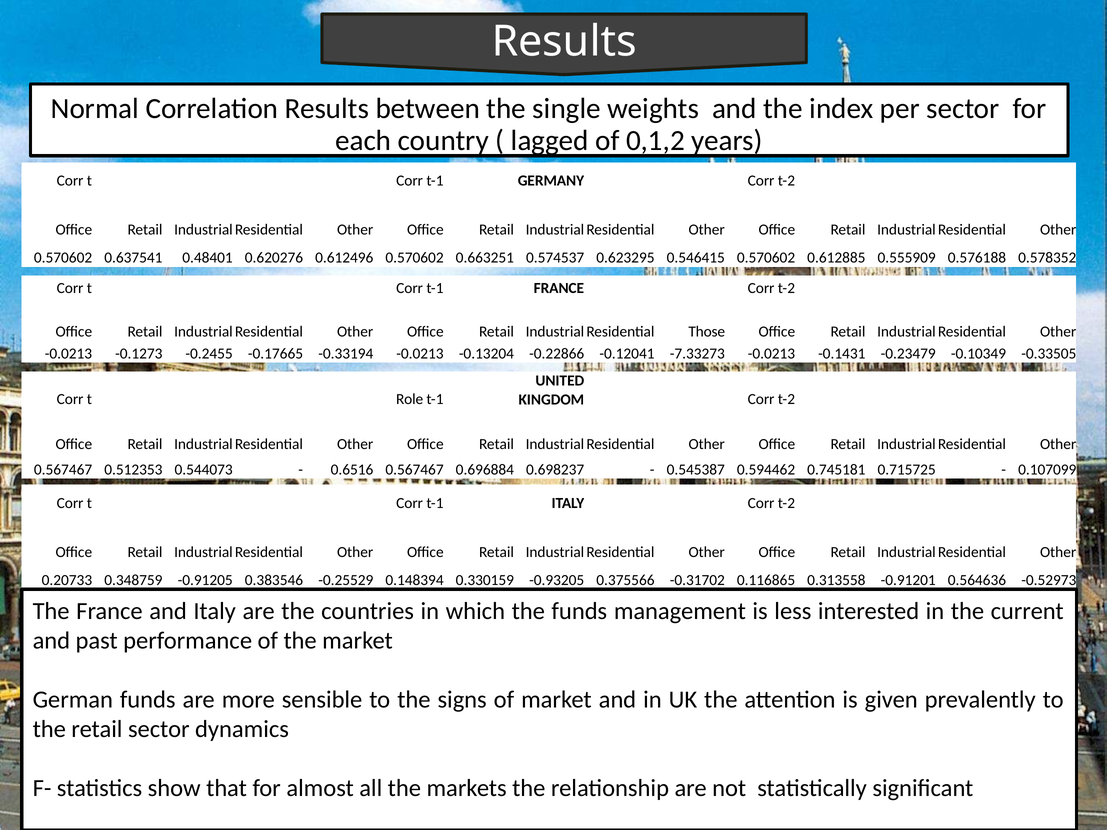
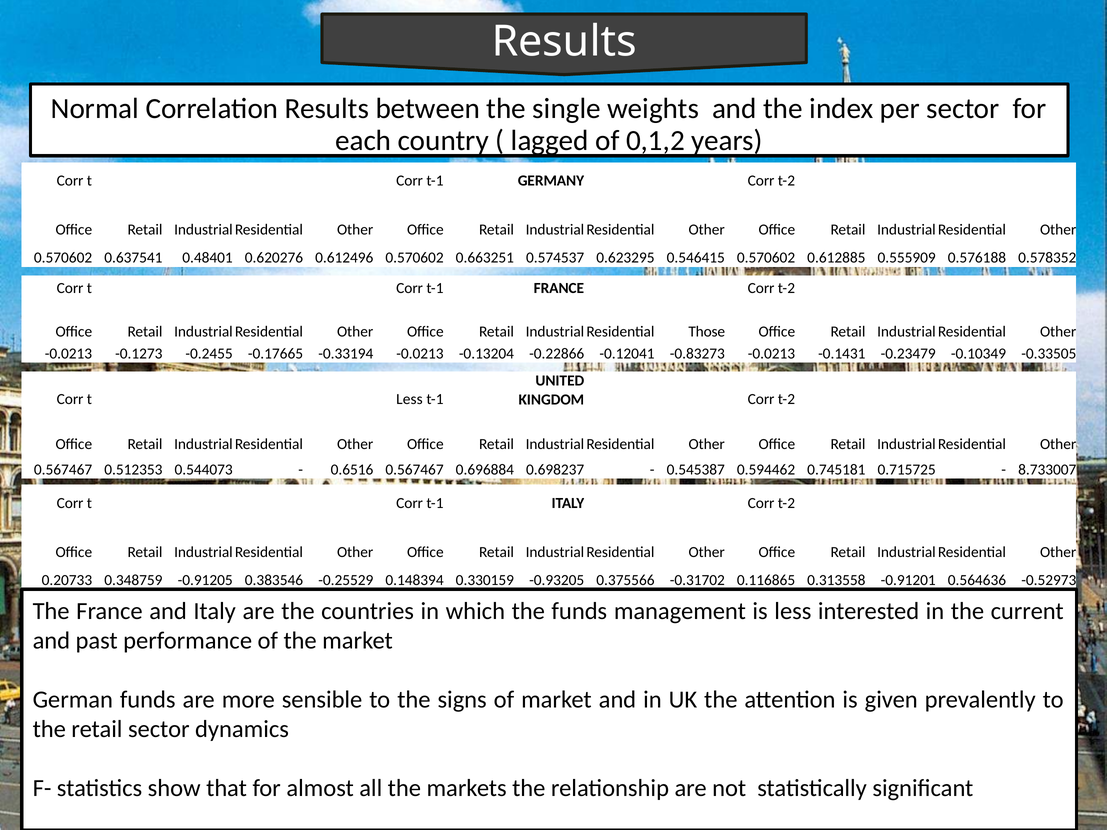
-7.33273: -7.33273 -> -0.83273
t Role: Role -> Less
0.107099: 0.107099 -> 8.733007
